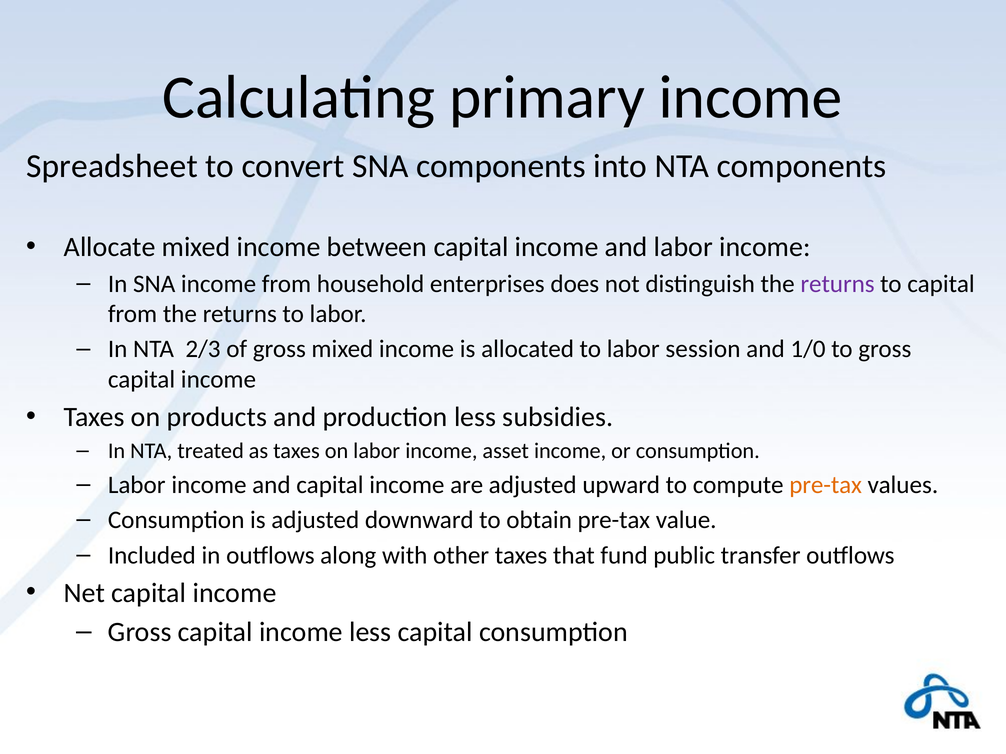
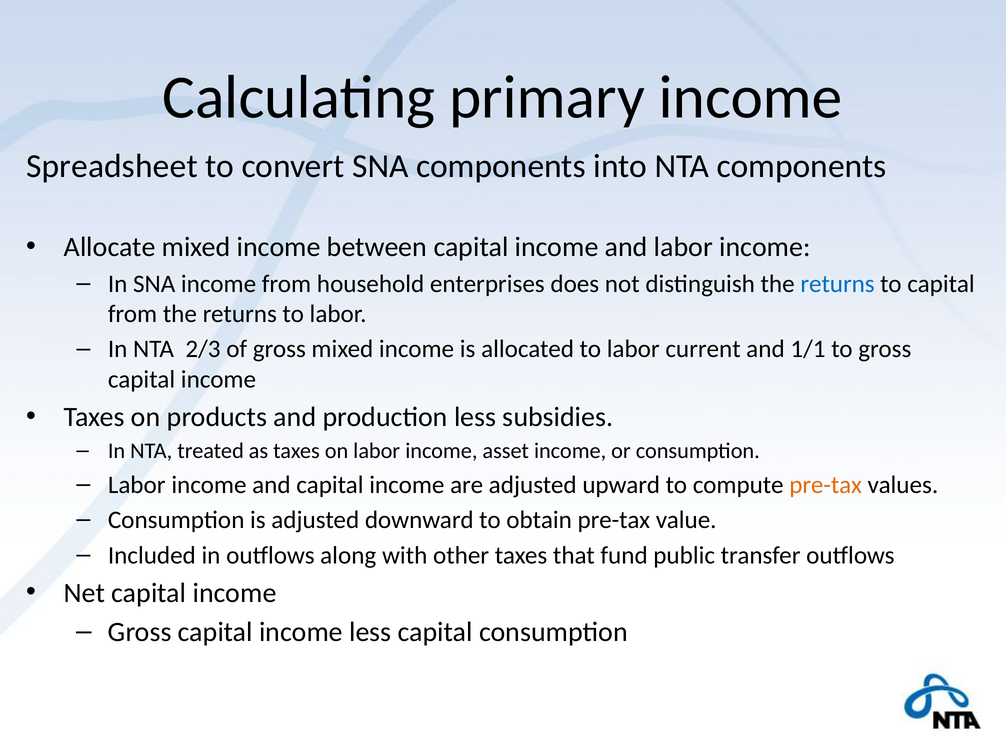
returns at (838, 284) colour: purple -> blue
session: session -> current
1/0: 1/0 -> 1/1
